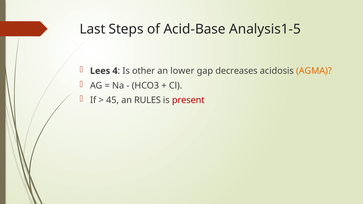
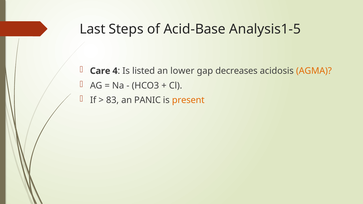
Lees: Lees -> Care
other: other -> listed
45: 45 -> 83
RULES: RULES -> PANIC
present colour: red -> orange
